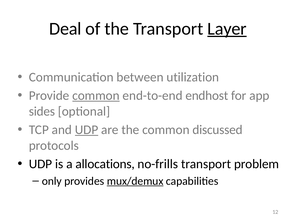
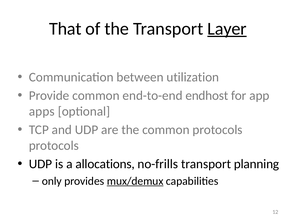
Deal: Deal -> That
common at (96, 96) underline: present -> none
sides: sides -> apps
UDP at (87, 130) underline: present -> none
common discussed: discussed -> protocols
problem: problem -> planning
